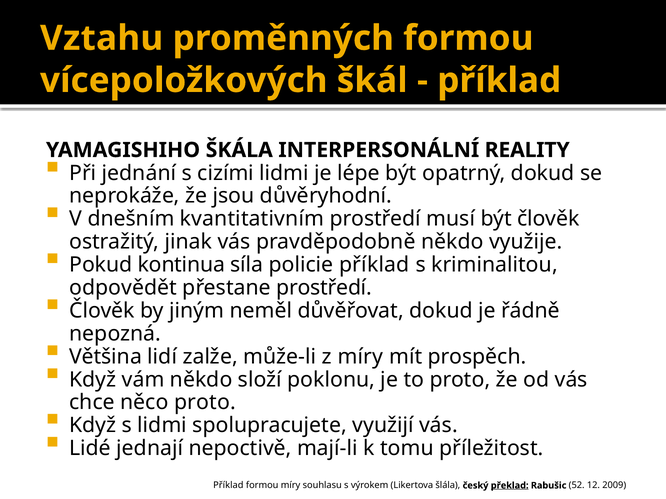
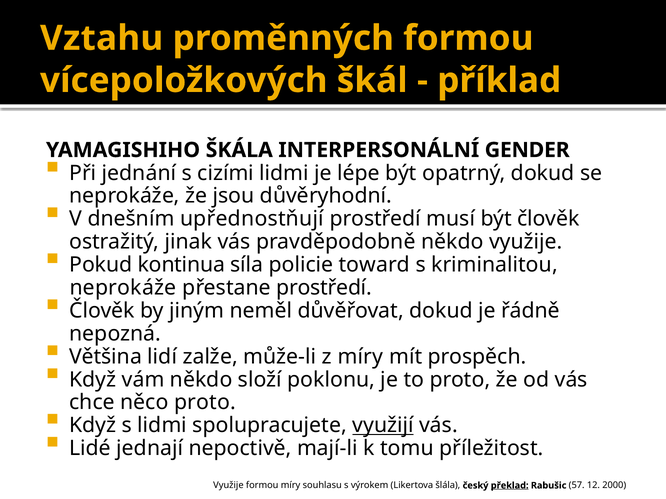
REALITY: REALITY -> GENDER
kvantitativním: kvantitativním -> upřednostňují
policie příklad: příklad -> toward
odpovědět at (123, 288): odpovědět -> neprokáže
využijí underline: none -> present
Příklad at (228, 486): Příklad -> Využije
52: 52 -> 57
2009: 2009 -> 2000
